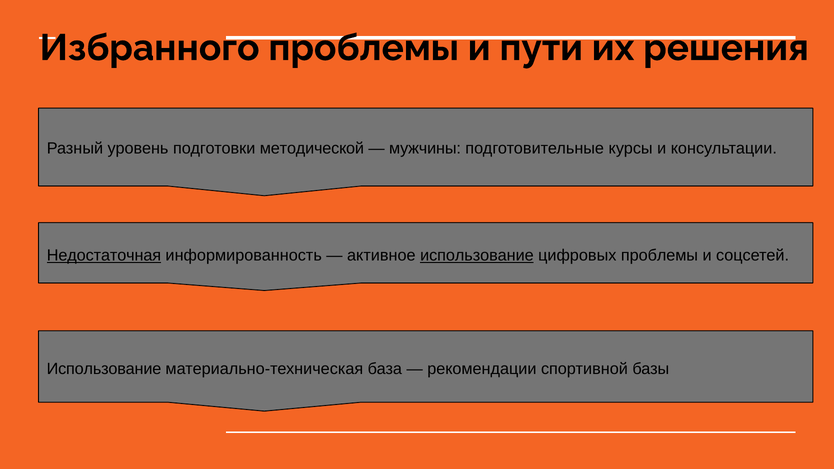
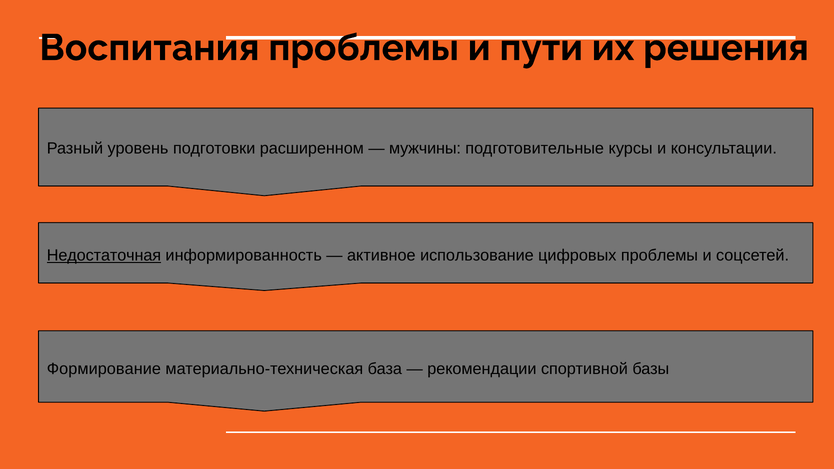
Избранного: Избранного -> Воспитания
методической: методической -> расширенном
использование at (477, 255) underline: present -> none
Использование at (104, 369): Использование -> Формирование
